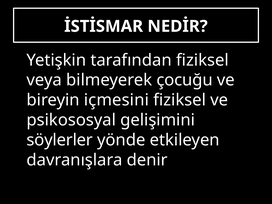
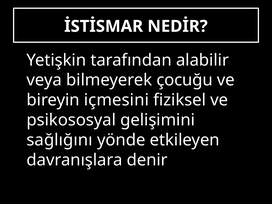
tarafından fiziksel: fiziksel -> alabilir
söylerler: söylerler -> sağlığını
